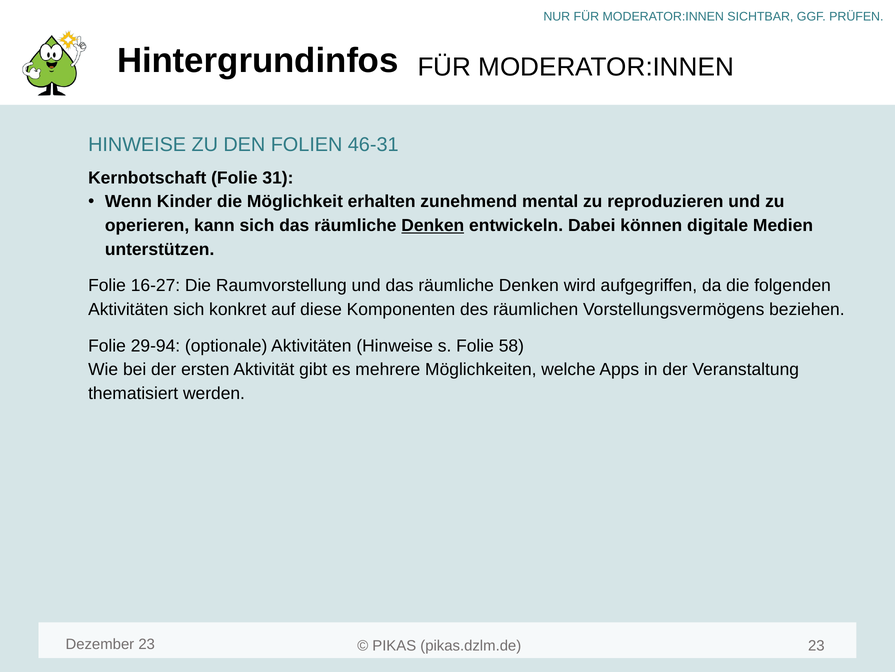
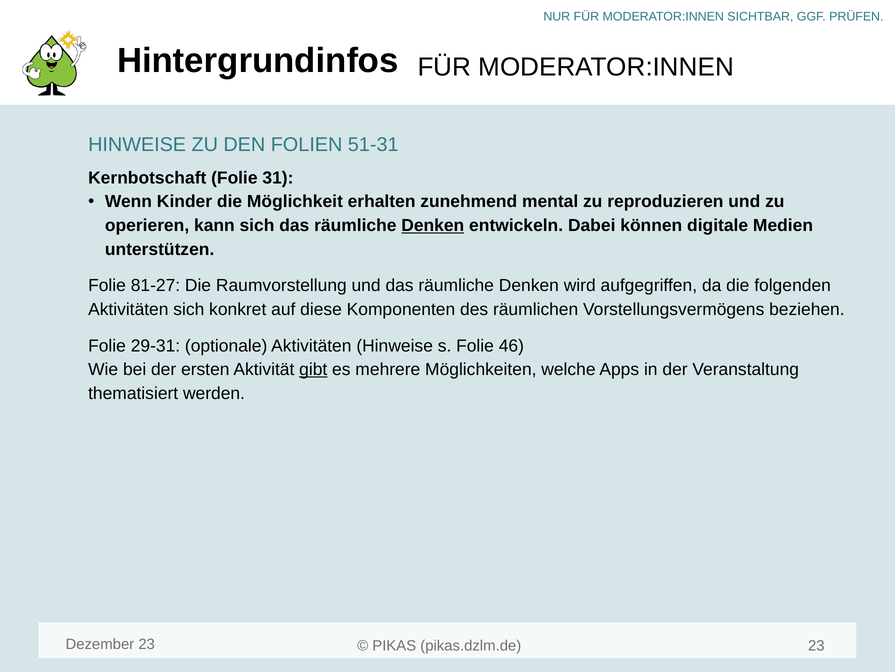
46-31: 46-31 -> 51-31
16-27: 16-27 -> 81-27
29-94: 29-94 -> 29-31
58: 58 -> 46
gibt underline: none -> present
